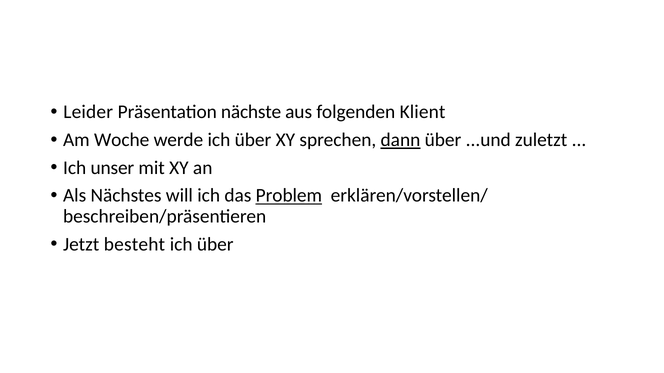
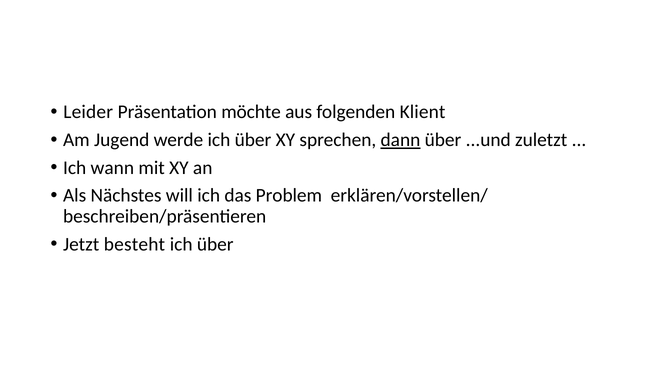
nächste: nächste -> möchte
Woche: Woche -> Jugend
unser: unser -> wann
Problem underline: present -> none
